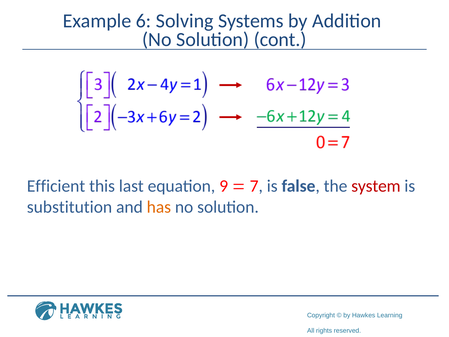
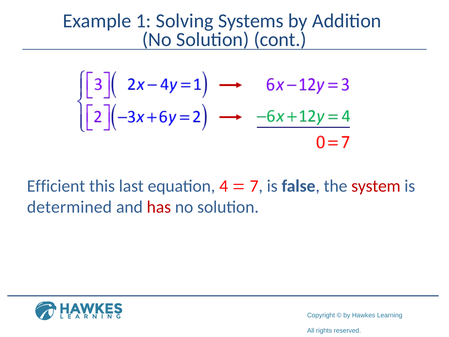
6: 6 -> 1
9: 9 -> 4
substitution: substitution -> determined
has colour: orange -> red
